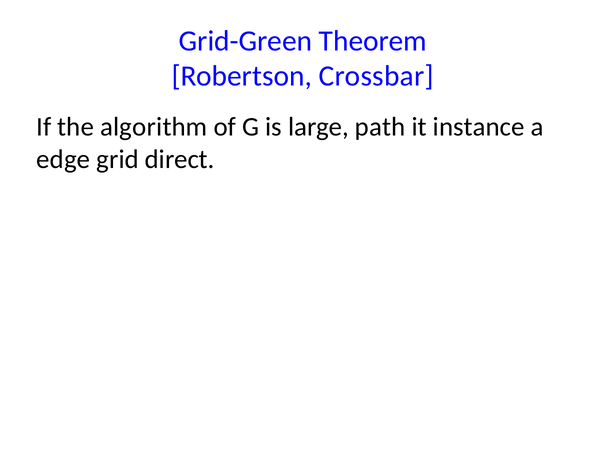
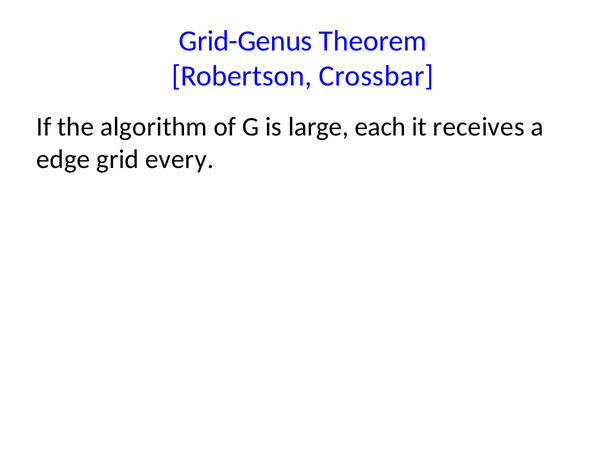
Grid-Green: Grid-Green -> Grid-Genus
path: path -> each
instance: instance -> receives
direct: direct -> every
